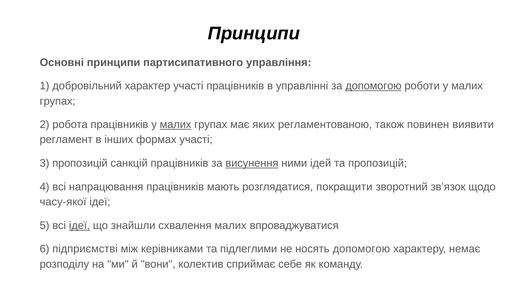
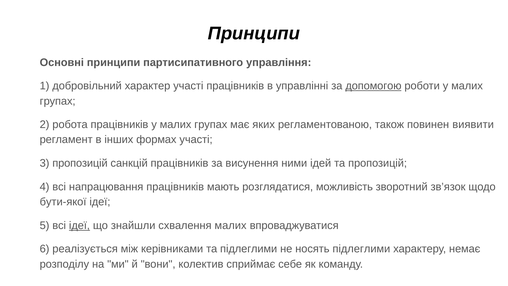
малих at (176, 125) underline: present -> none
висунення underline: present -> none
покращити: покращити -> можливість
часу-якої: часу-якої -> бути-якої
підприємстві: підприємстві -> реалізується
носять допомогою: допомогою -> підлеглими
